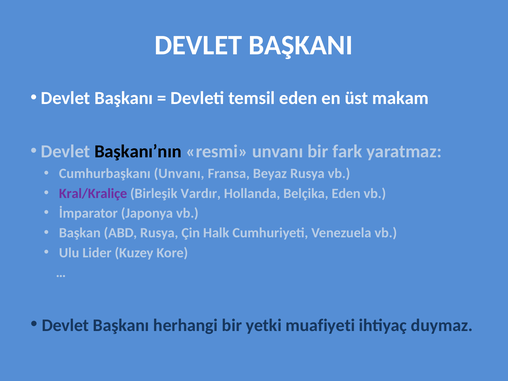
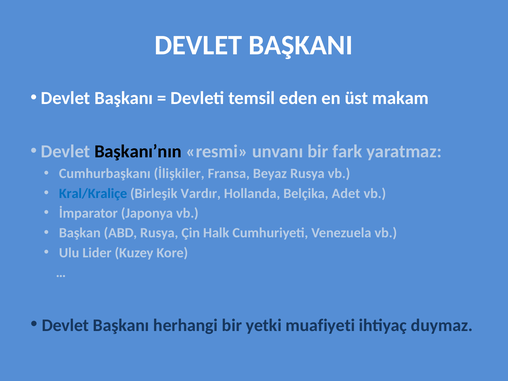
Cumhurbaşkanı Unvanı: Unvanı -> İlişkiler
Kral/Kraliçe colour: purple -> blue
Belçika Eden: Eden -> Adet
